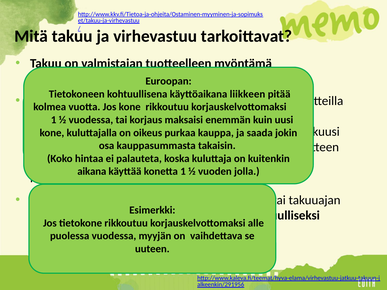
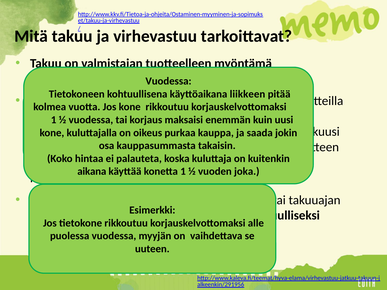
Euroopan at (168, 81): Euroopan -> Vuodessa
jolla at (247, 172): jolla -> joka
